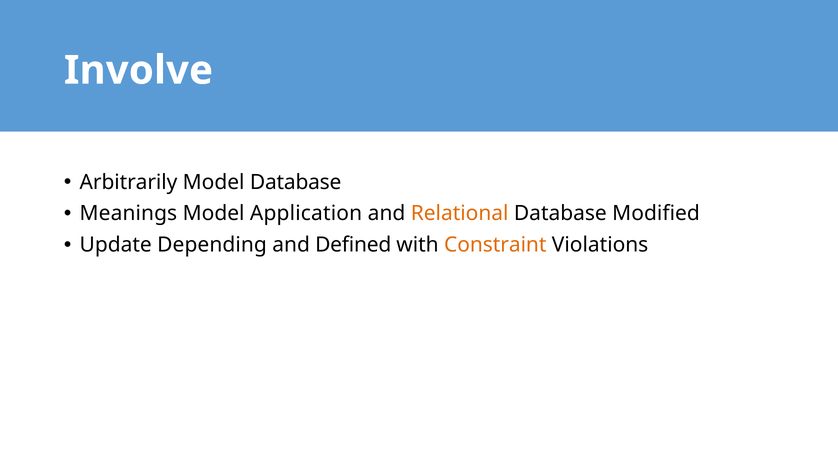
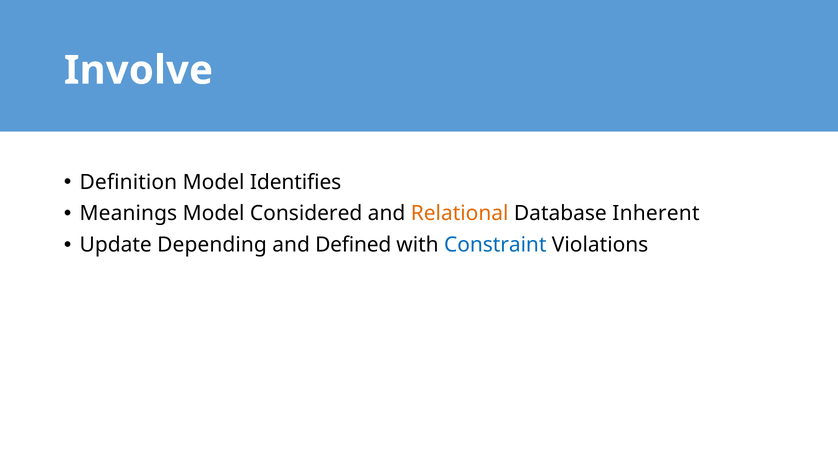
Arbitrarily: Arbitrarily -> Definition
Model Database: Database -> Identifies
Application: Application -> Considered
Modified: Modified -> Inherent
Constraint colour: orange -> blue
